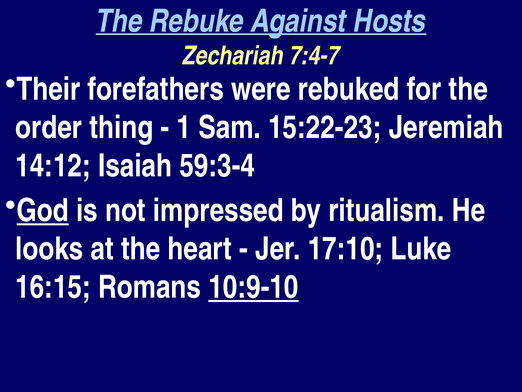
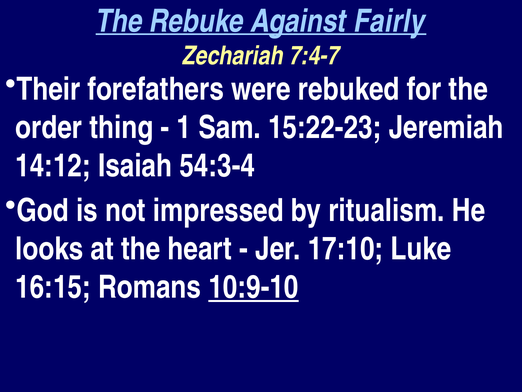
Hosts: Hosts -> Fairly
59:3-4: 59:3-4 -> 54:3-4
God underline: present -> none
